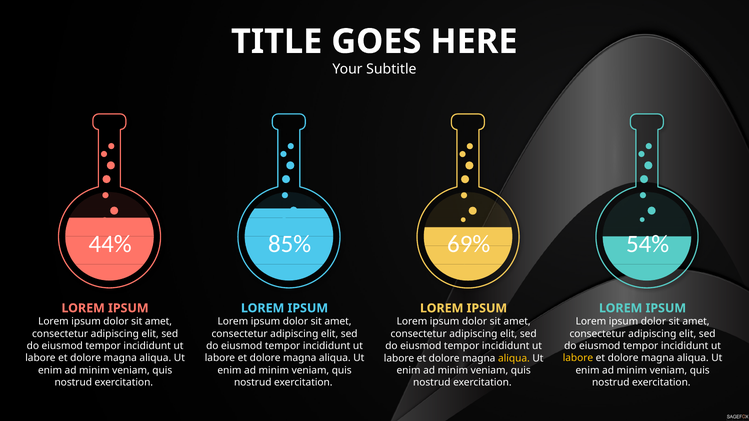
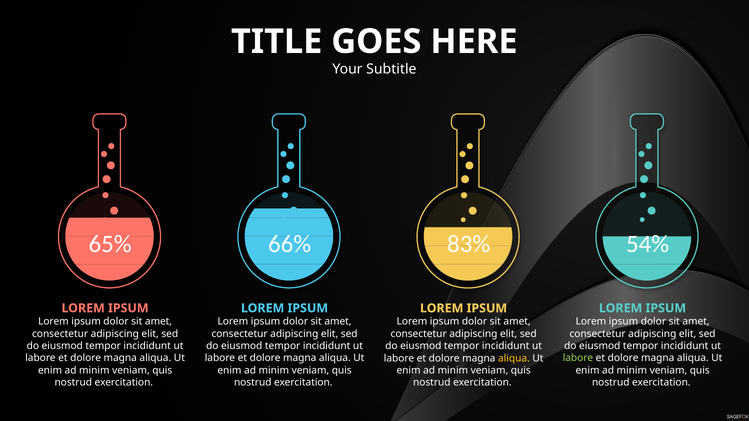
44%: 44% -> 65%
85%: 85% -> 66%
69%: 69% -> 83%
labore at (578, 358) colour: yellow -> light green
